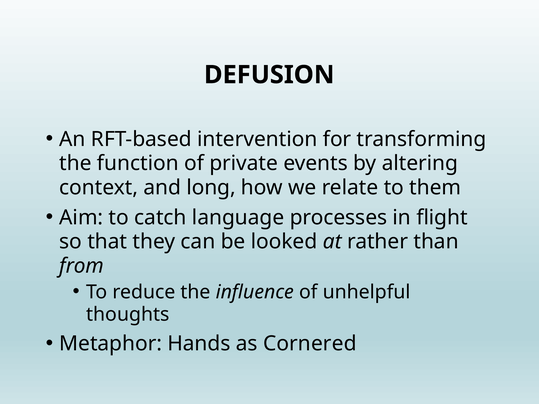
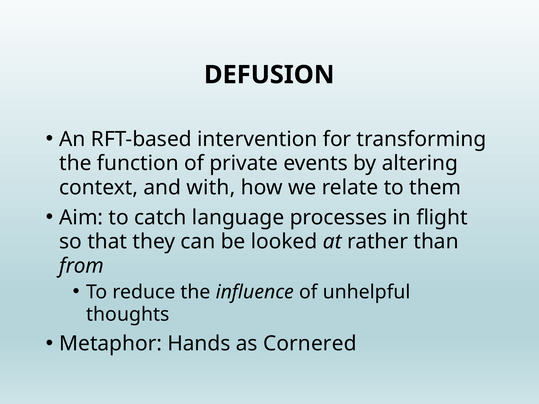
long: long -> with
